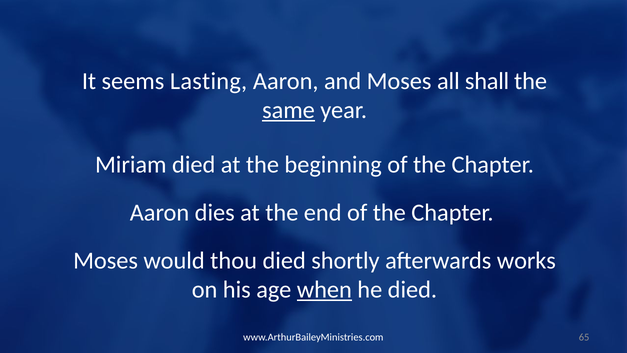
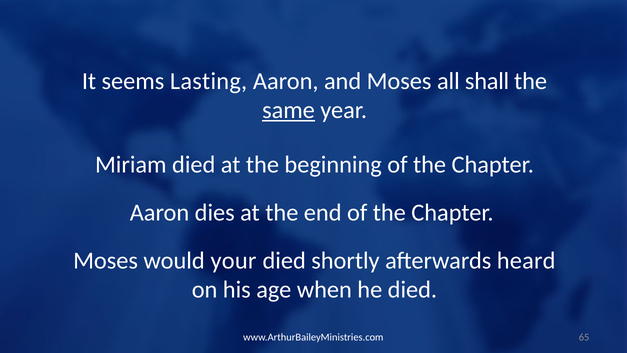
thou: thou -> your
works: works -> heard
when underline: present -> none
